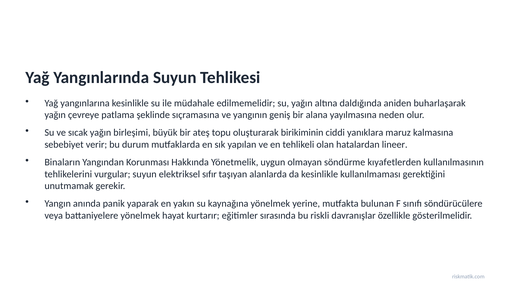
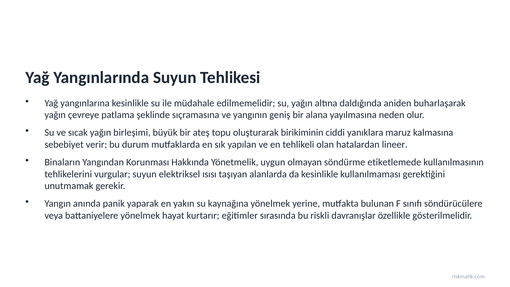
kıyafetlerden: kıyafetlerden -> etiketlemede
sıfır: sıfır -> ısısı
